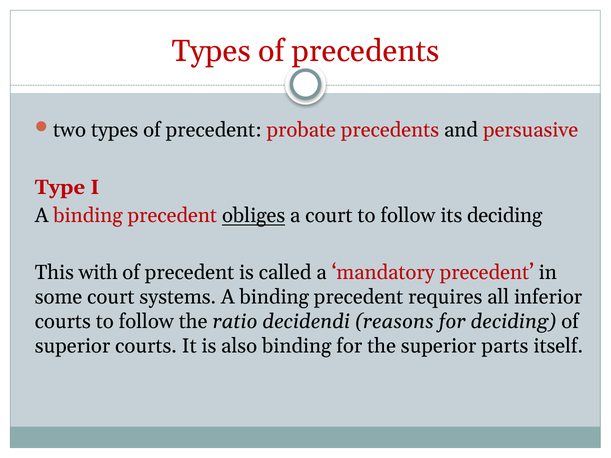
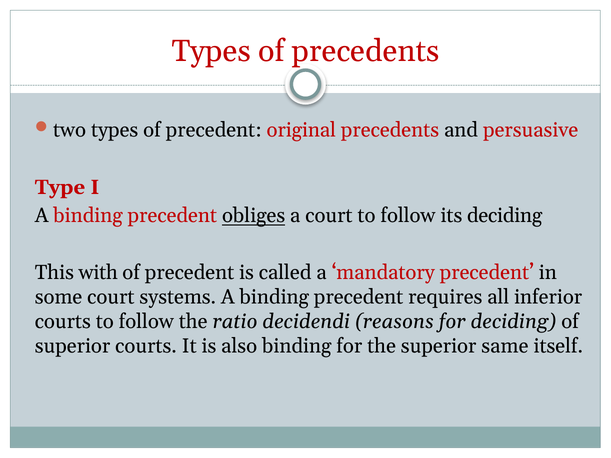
probate: probate -> original
parts: parts -> same
